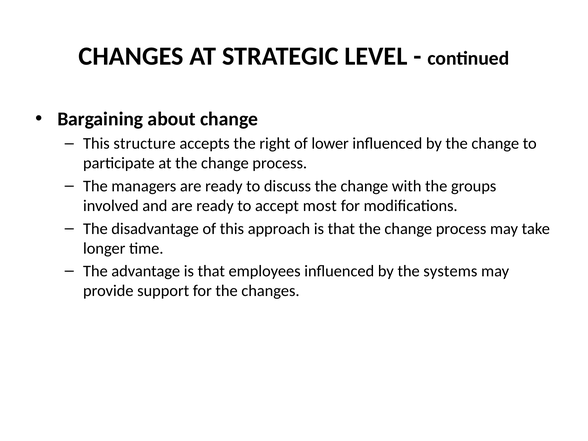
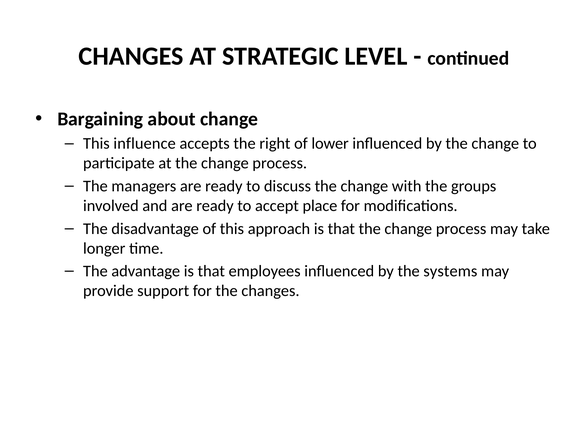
structure: structure -> influence
most: most -> place
